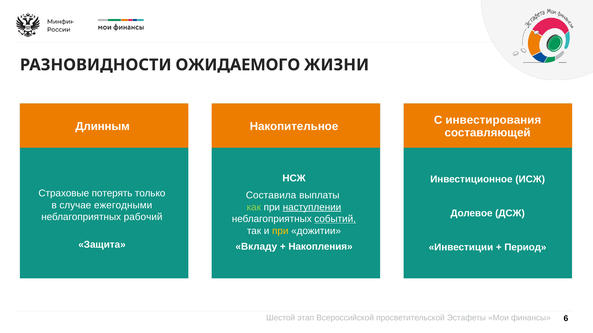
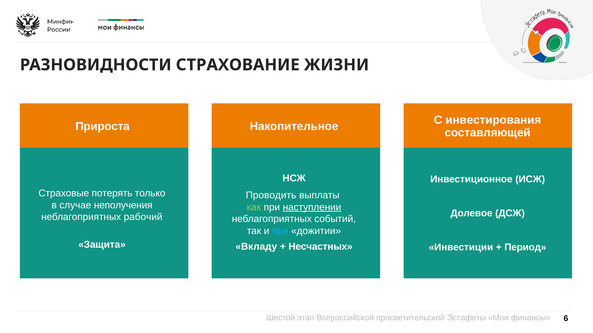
ОЖИДАЕМОГО: ОЖИДАЕМОГО -> СТРАХОВАНИЕ
Длинным: Длинным -> Прироста
Составила: Составила -> Проводить
ежегодными: ежегодными -> неполучения
событий underline: present -> none
при at (280, 231) colour: yellow -> light blue
Накопления: Накопления -> Несчастных
